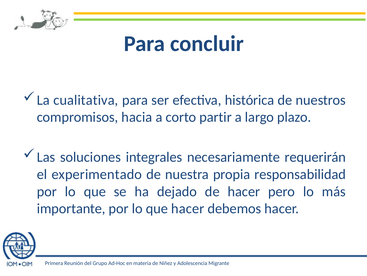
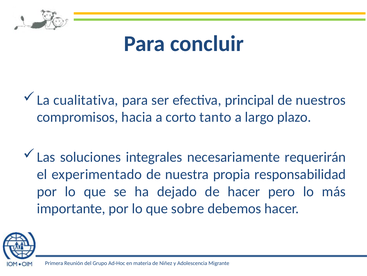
histórica: histórica -> principal
partir: partir -> tanto
que hacer: hacer -> sobre
